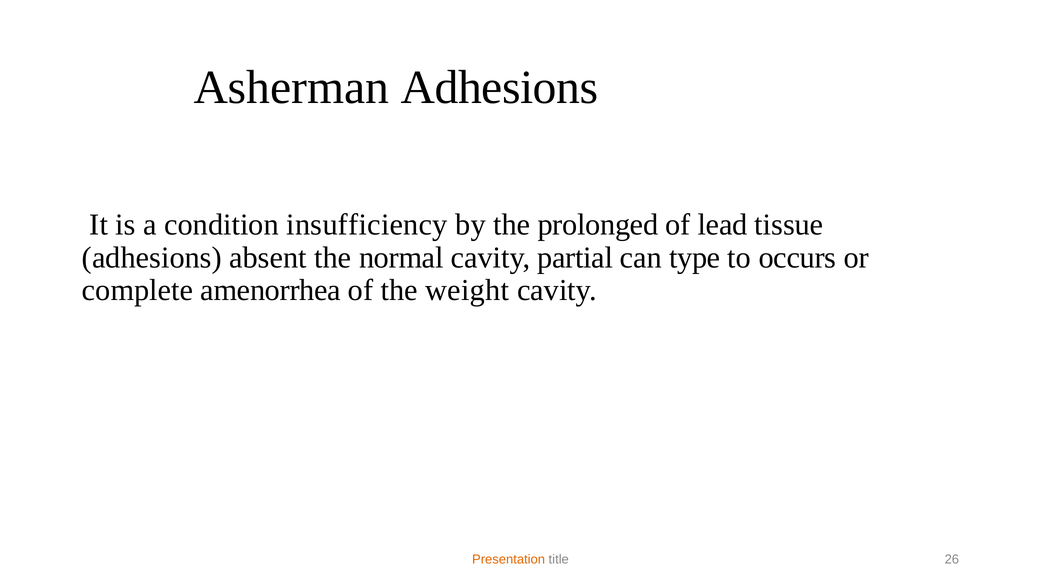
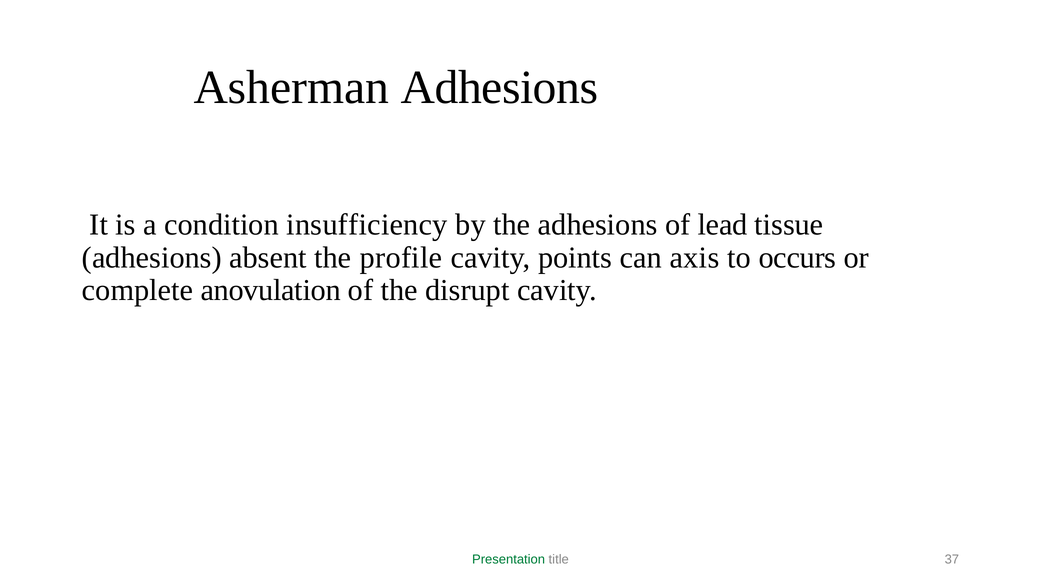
the prolonged: prolonged -> adhesions
normal: normal -> profile
partial: partial -> points
type: type -> axis
amenorrhea: amenorrhea -> anovulation
weight: weight -> disrupt
Presentation colour: orange -> green
26: 26 -> 37
